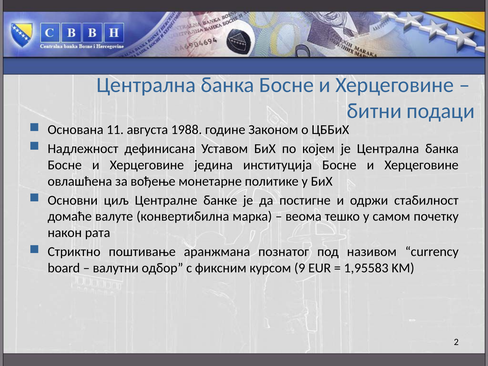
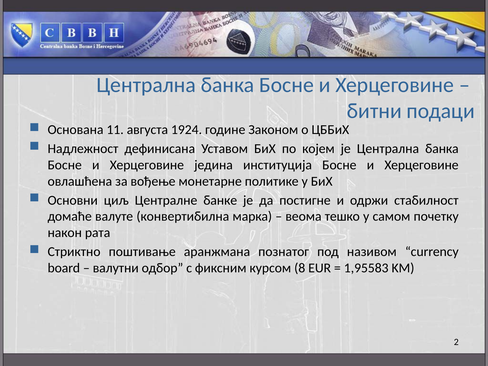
1988: 1988 -> 1924
9: 9 -> 8
